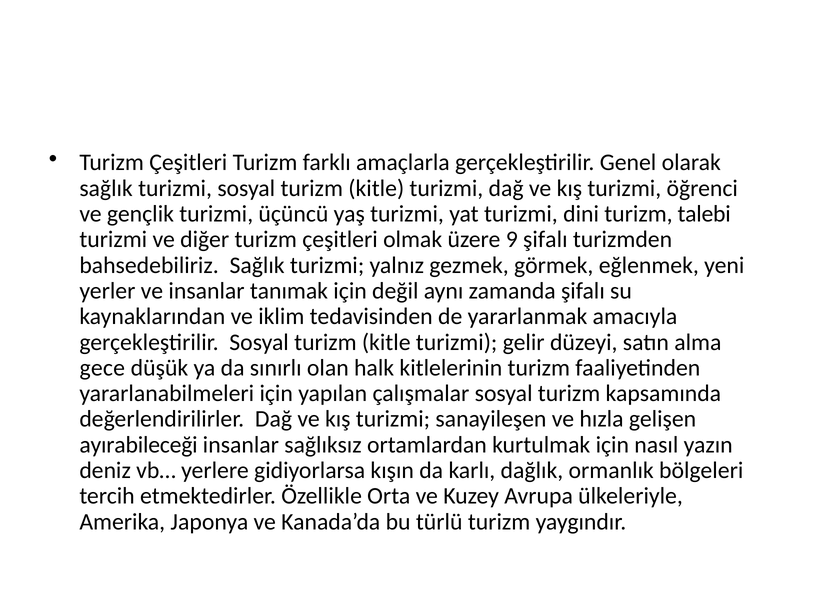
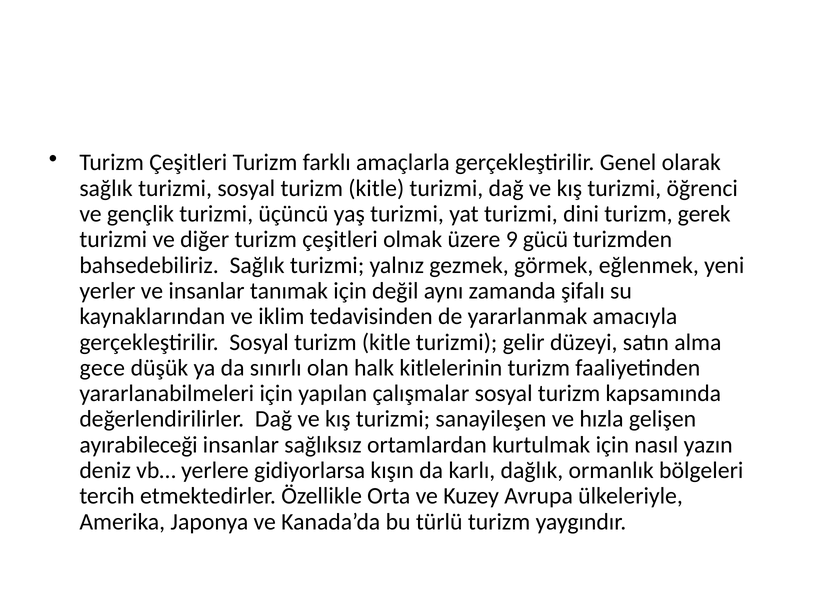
talebi: talebi -> gerek
9 şifalı: şifalı -> gücü
